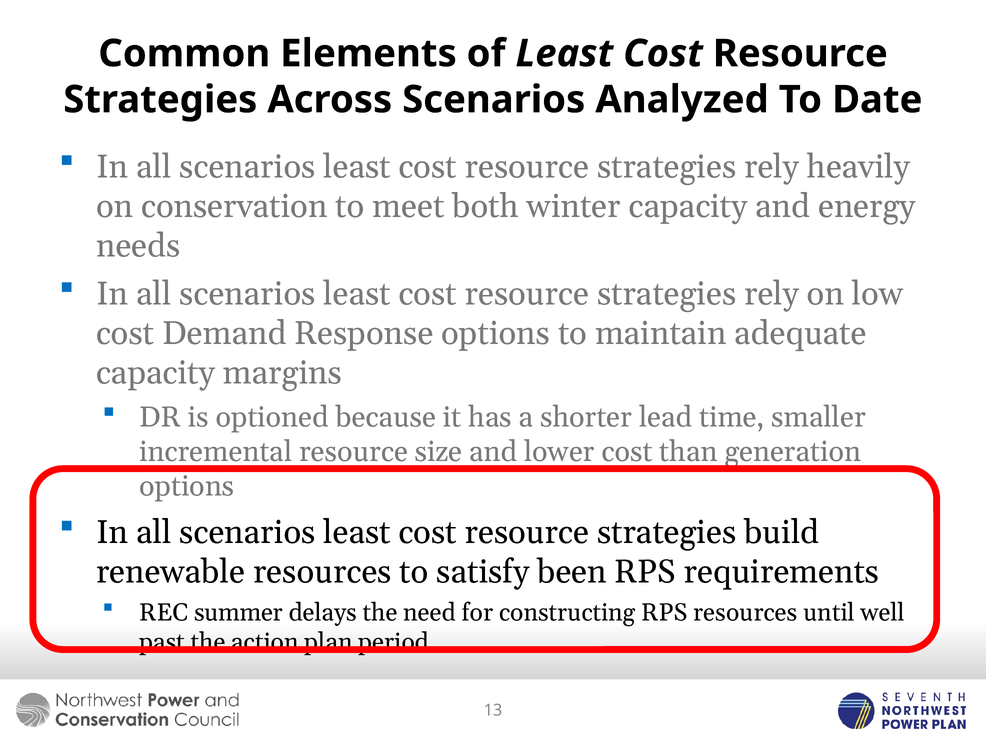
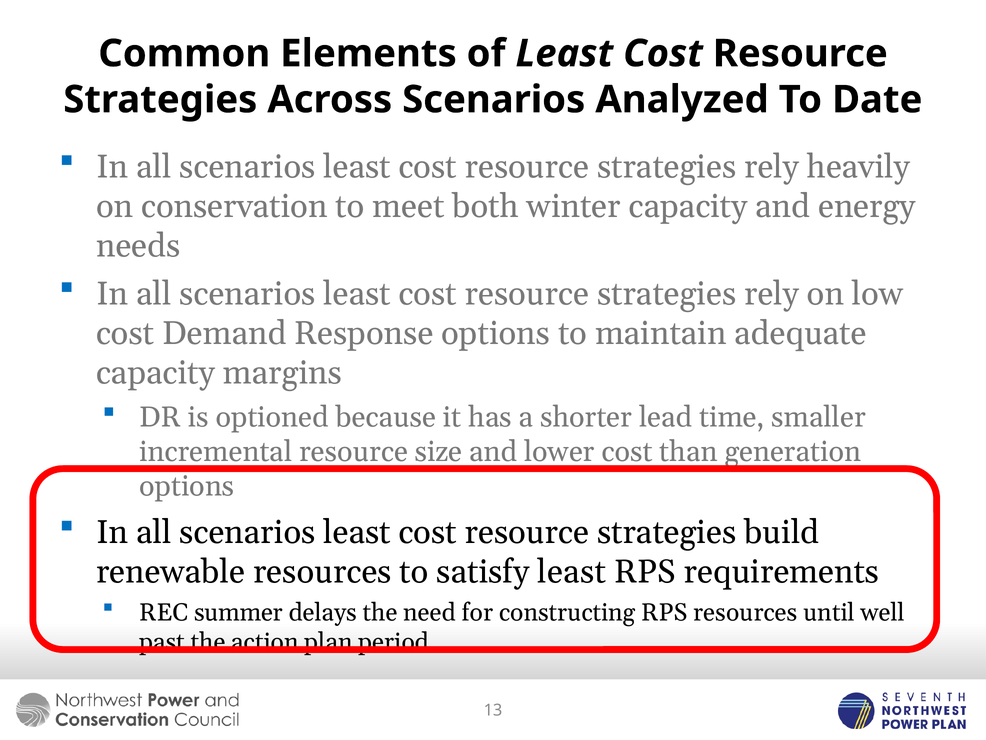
satisfy been: been -> least
